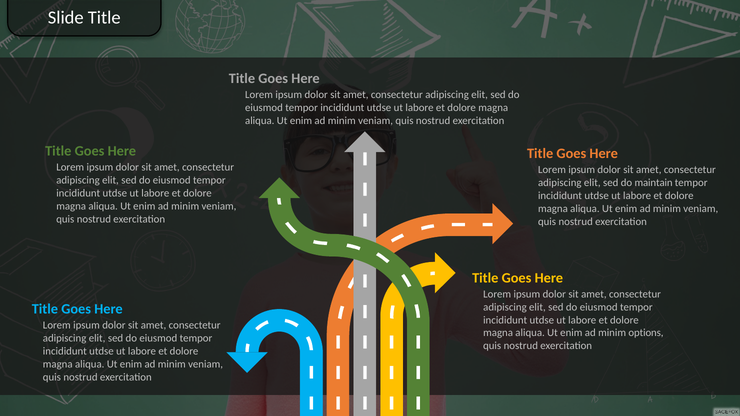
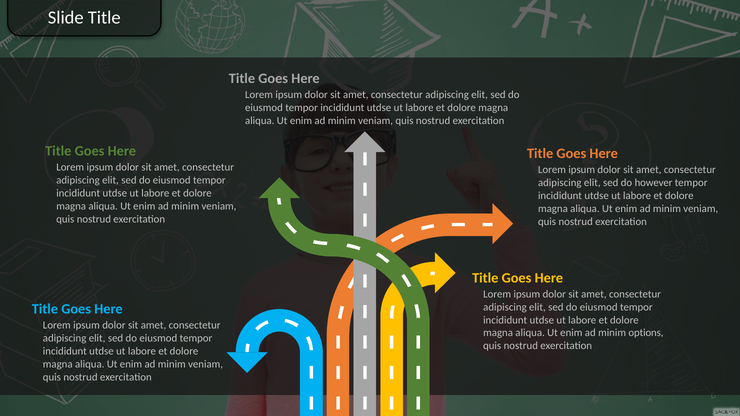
maintain: maintain -> however
